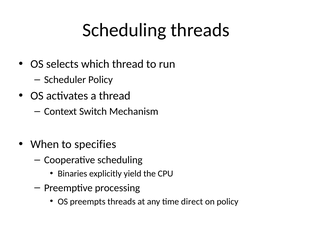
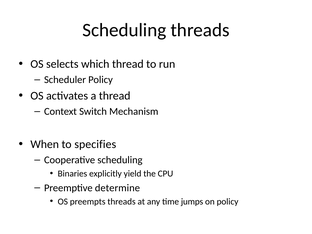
processing: processing -> determine
direct: direct -> jumps
